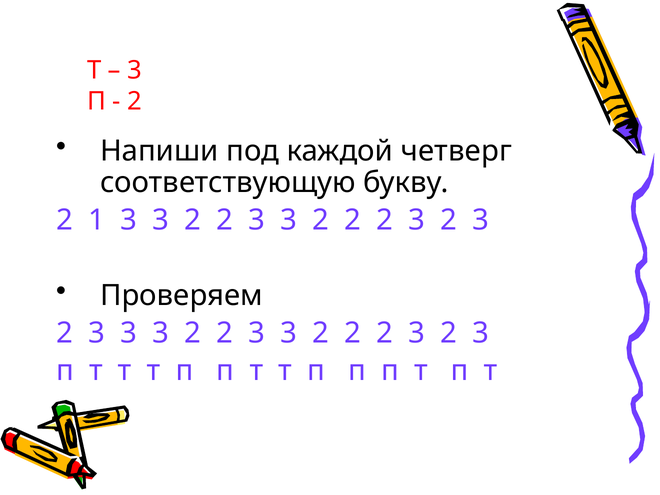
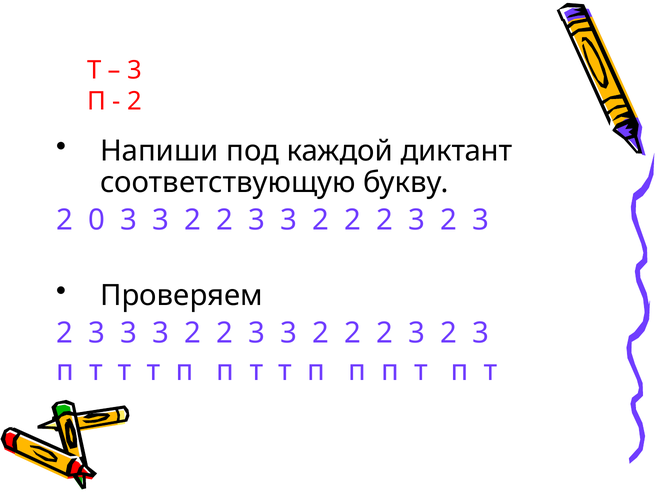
четверг: четверг -> диктант
1: 1 -> 0
